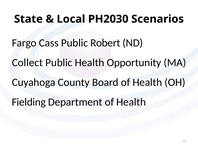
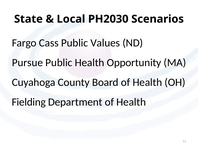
Robert: Robert -> Values
Collect: Collect -> Pursue
